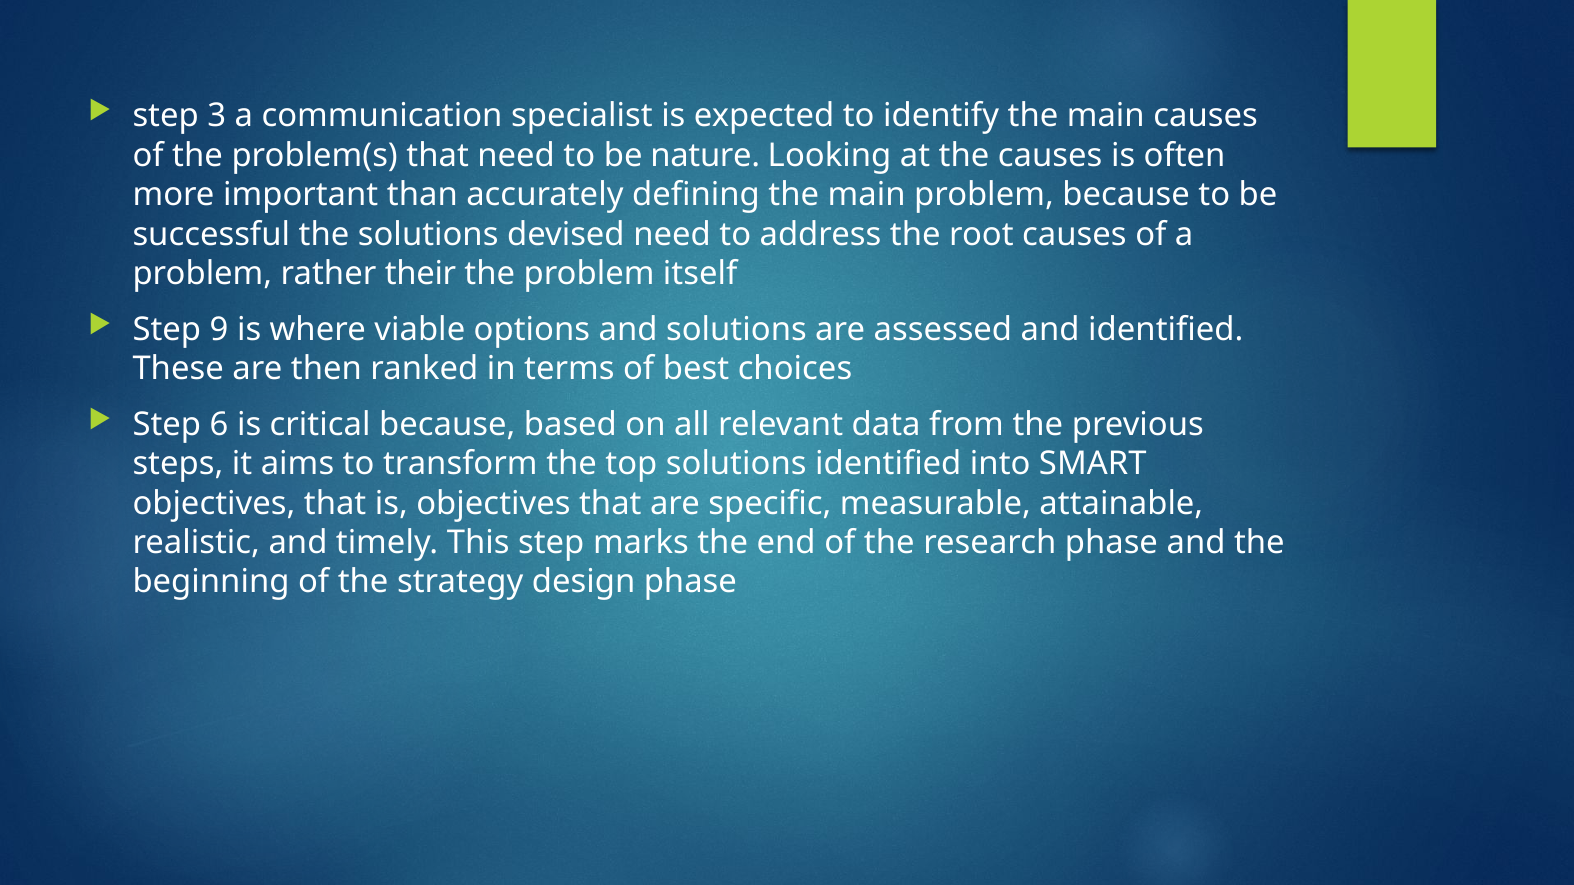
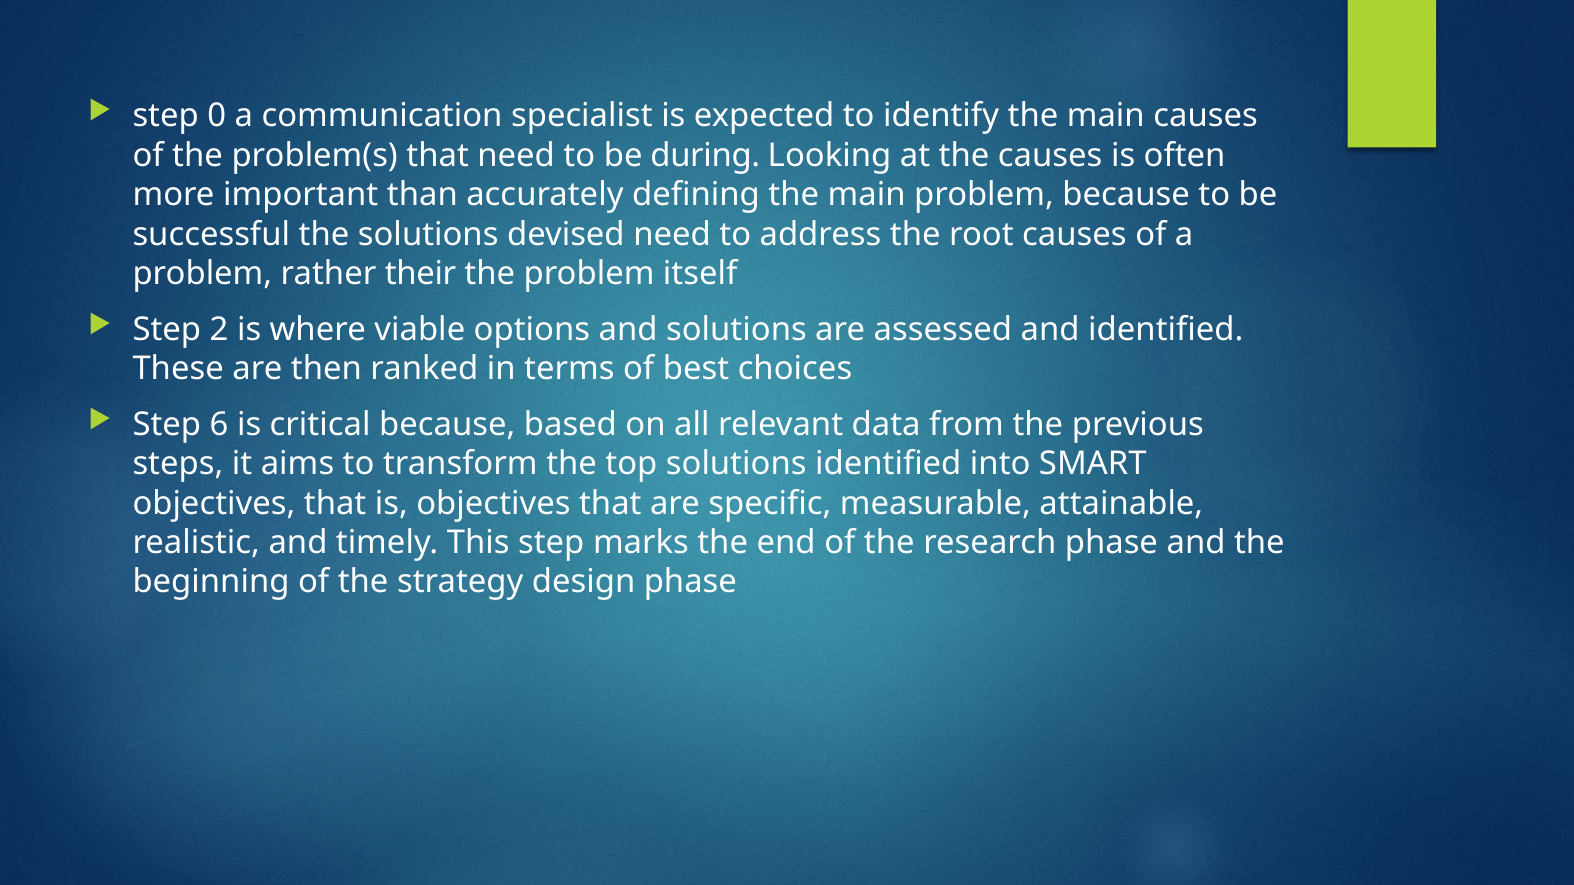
3: 3 -> 0
nature: nature -> during
9: 9 -> 2
